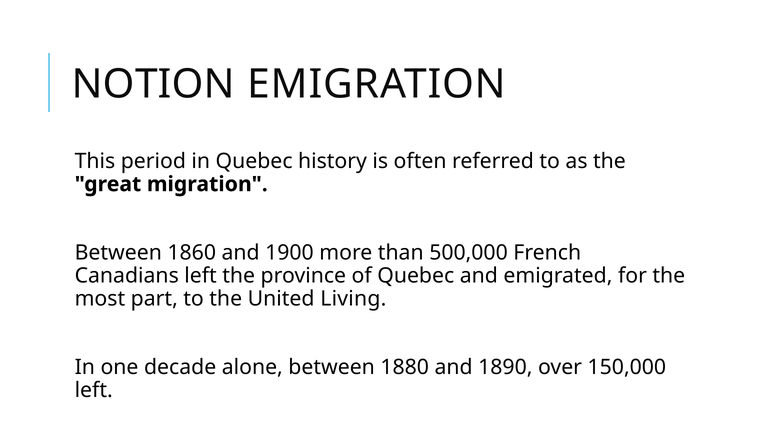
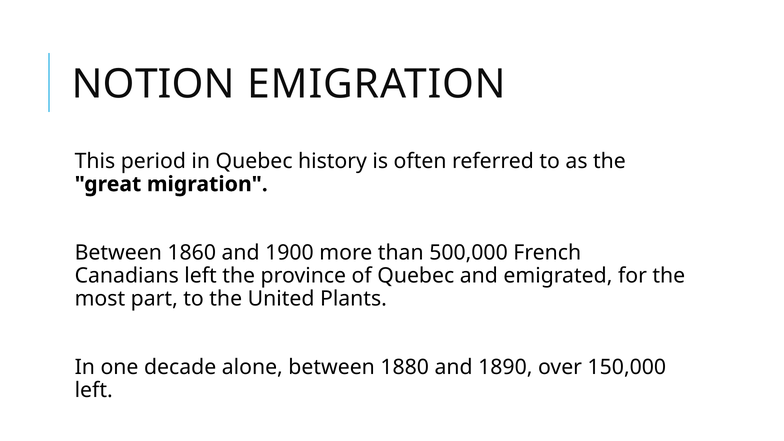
Living: Living -> Plants
